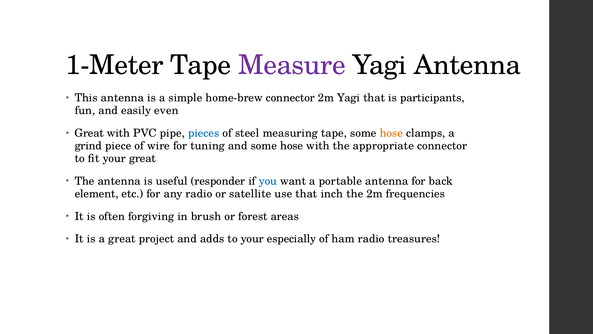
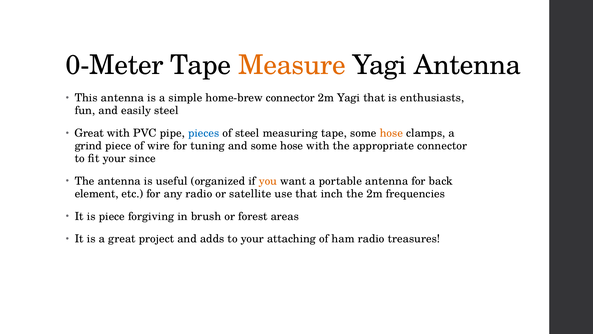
1-Meter: 1-Meter -> 0-Meter
Measure colour: purple -> orange
participants: participants -> enthusiasts
easily even: even -> steel
your great: great -> since
responder: responder -> organized
you colour: blue -> orange
is often: often -> piece
especially: especially -> attaching
